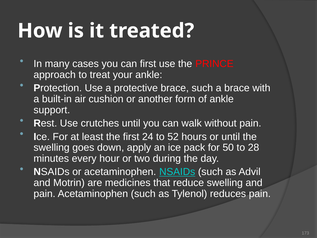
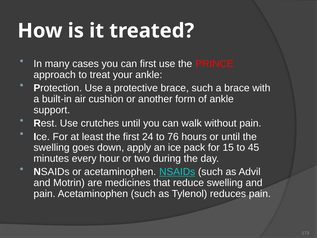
52: 52 -> 76
50: 50 -> 15
28: 28 -> 45
